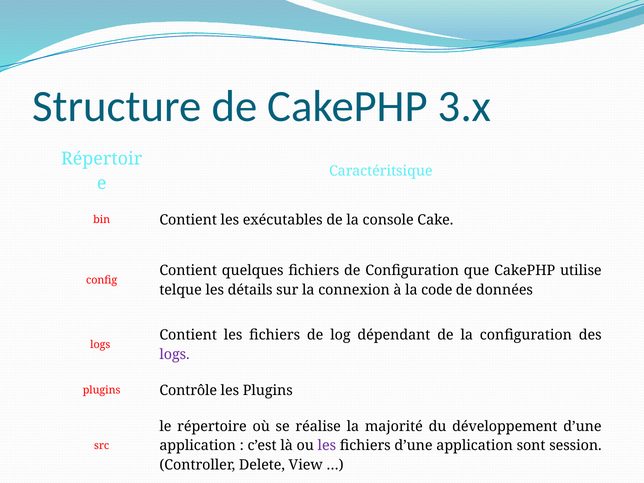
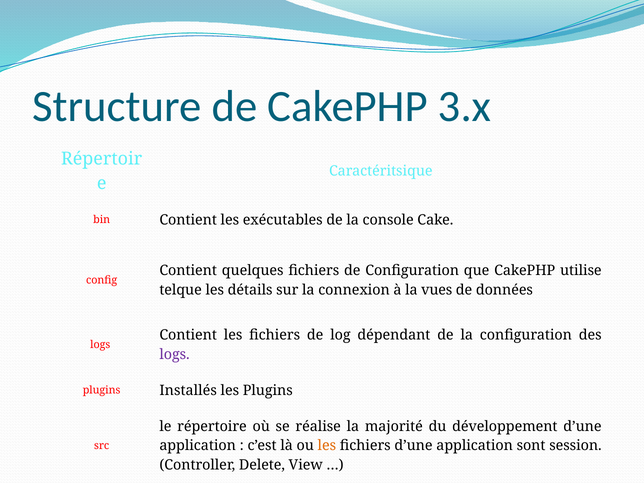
code: code -> vues
Contrôle: Contrôle -> Installés
les at (327, 446) colour: purple -> orange
